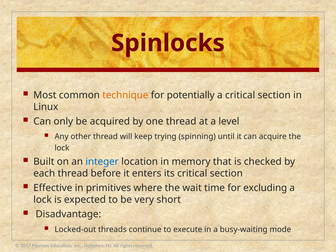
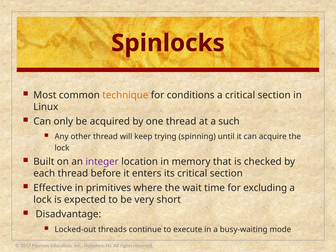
potentially: potentially -> conditions
level: level -> such
integer colour: blue -> purple
